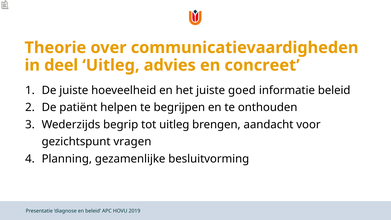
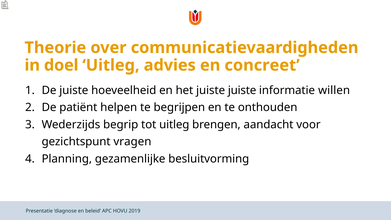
deel: deel -> doel
juiste goed: goed -> juiste
informatie beleid: beleid -> willen
